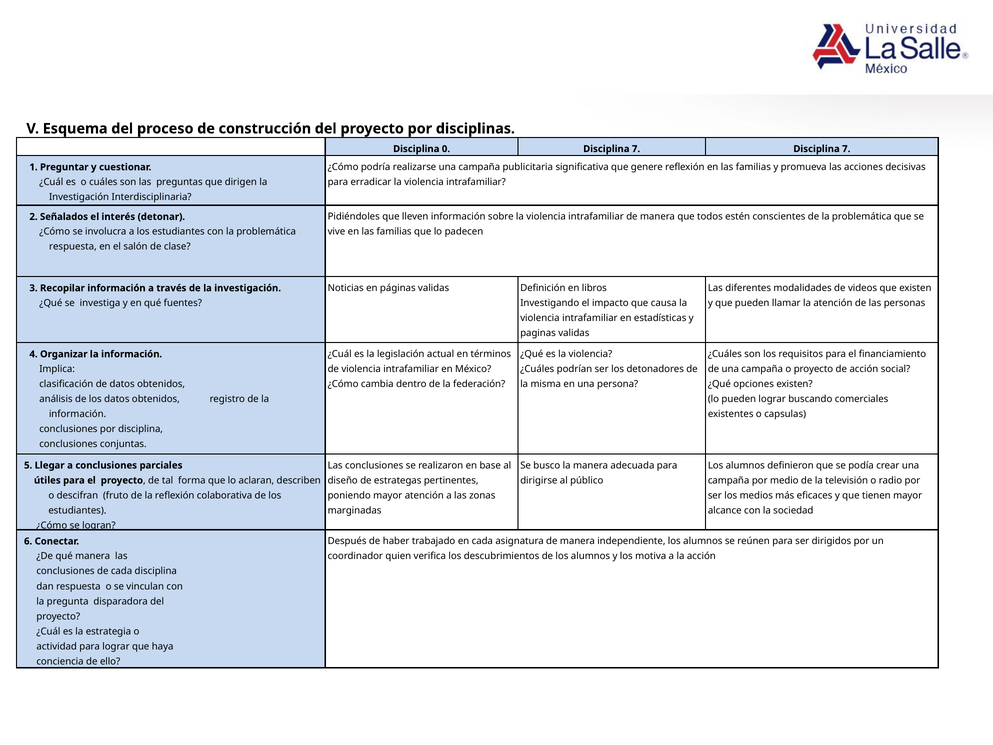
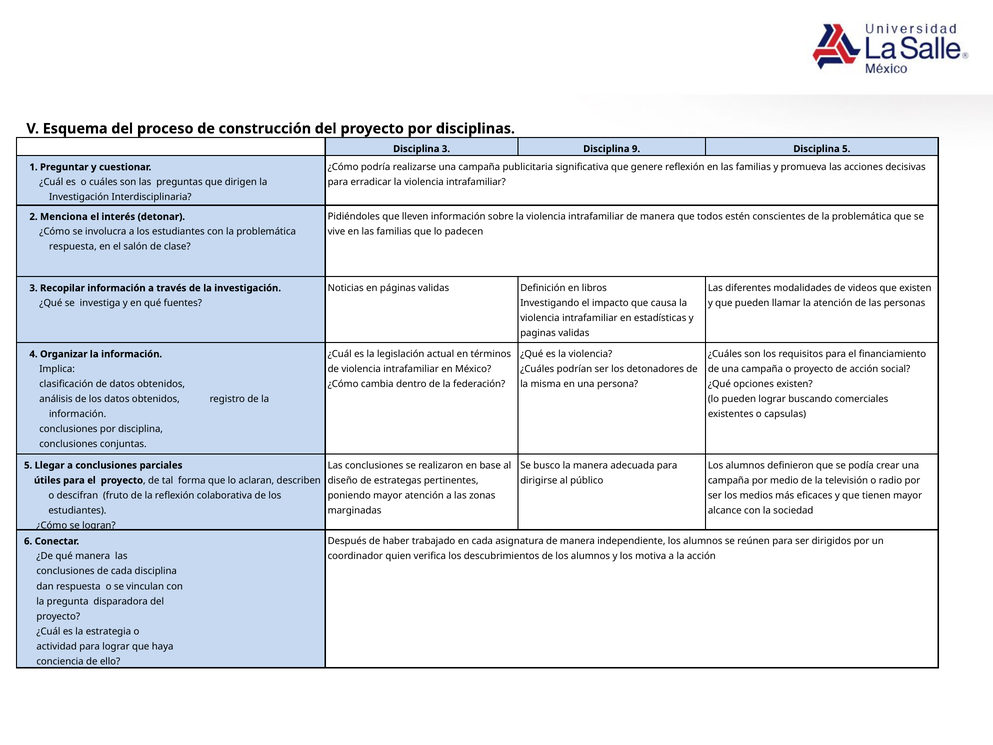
Disciplina 0: 0 -> 3
7 at (636, 149): 7 -> 9
7 at (846, 149): 7 -> 5
Señalados: Señalados -> Menciona
